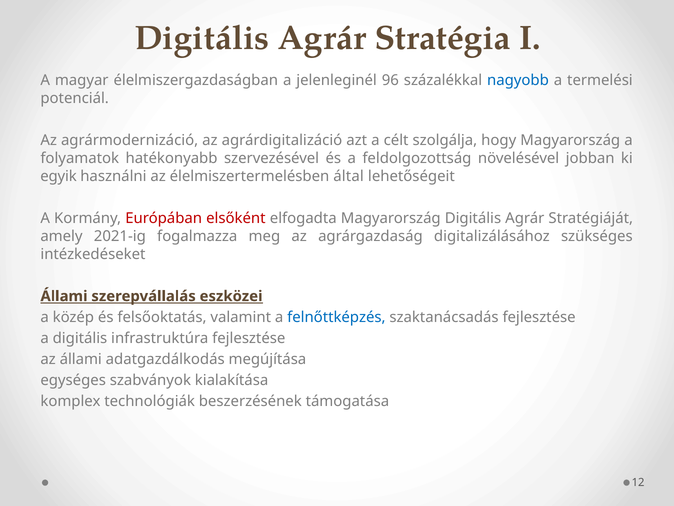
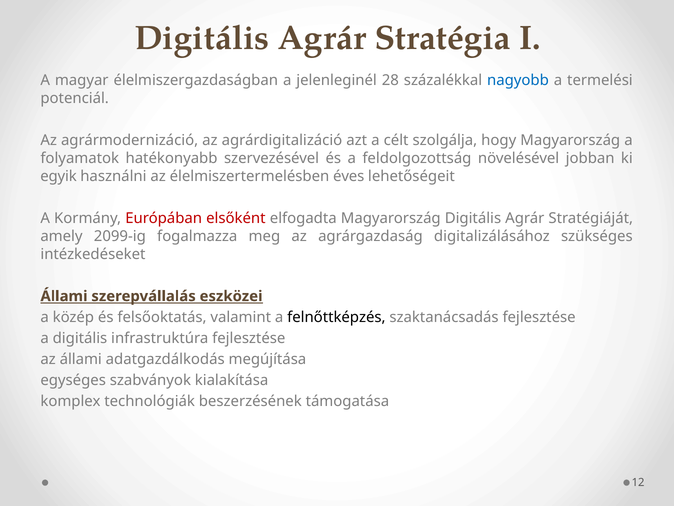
96: 96 -> 28
által: által -> éves
2021-ig: 2021-ig -> 2099-ig
felnőttképzés colour: blue -> black
